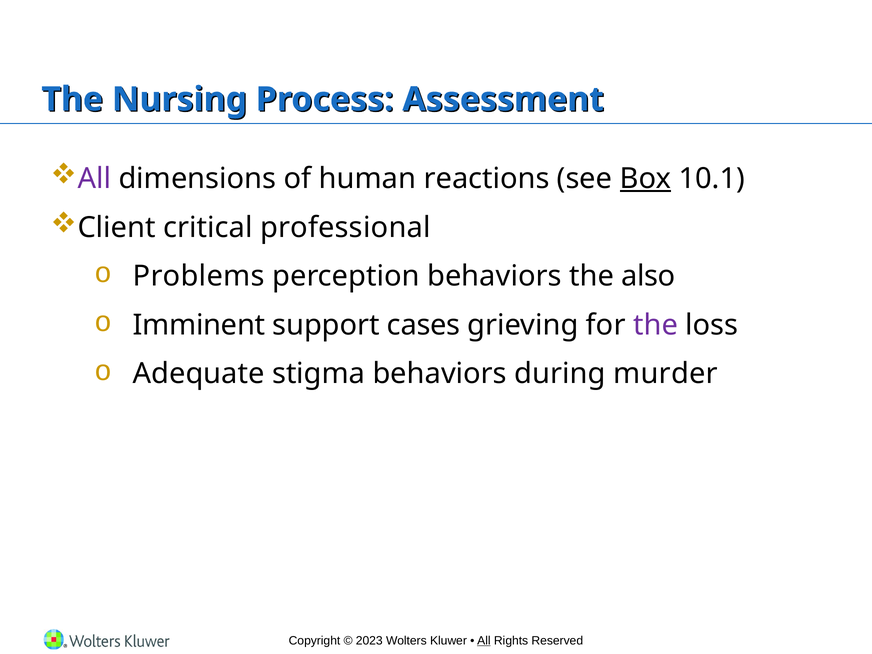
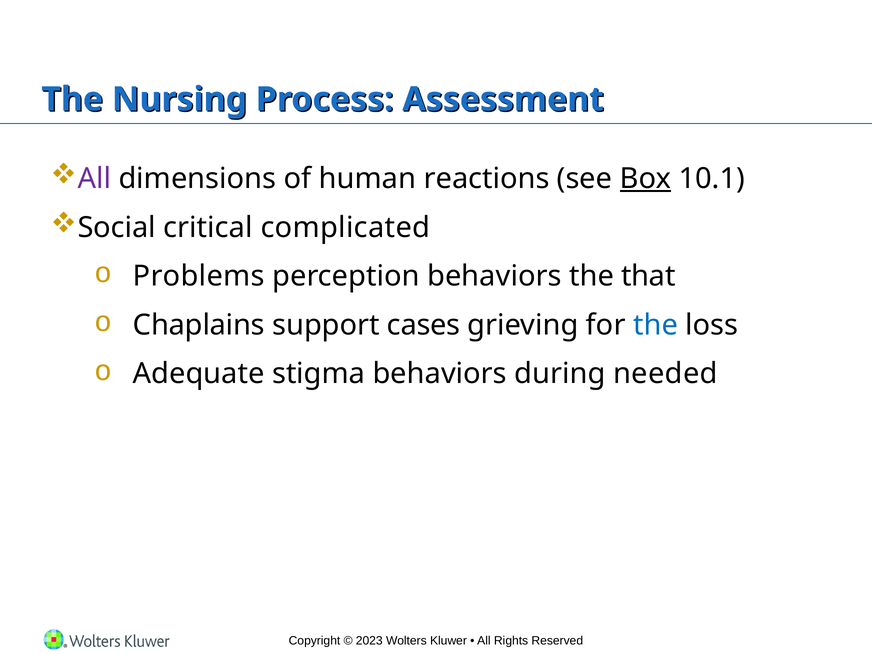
Client: Client -> Social
professional: professional -> complicated
also: also -> that
Imminent: Imminent -> Chaplains
the at (655, 325) colour: purple -> blue
murder: murder -> needed
All at (484, 641) underline: present -> none
